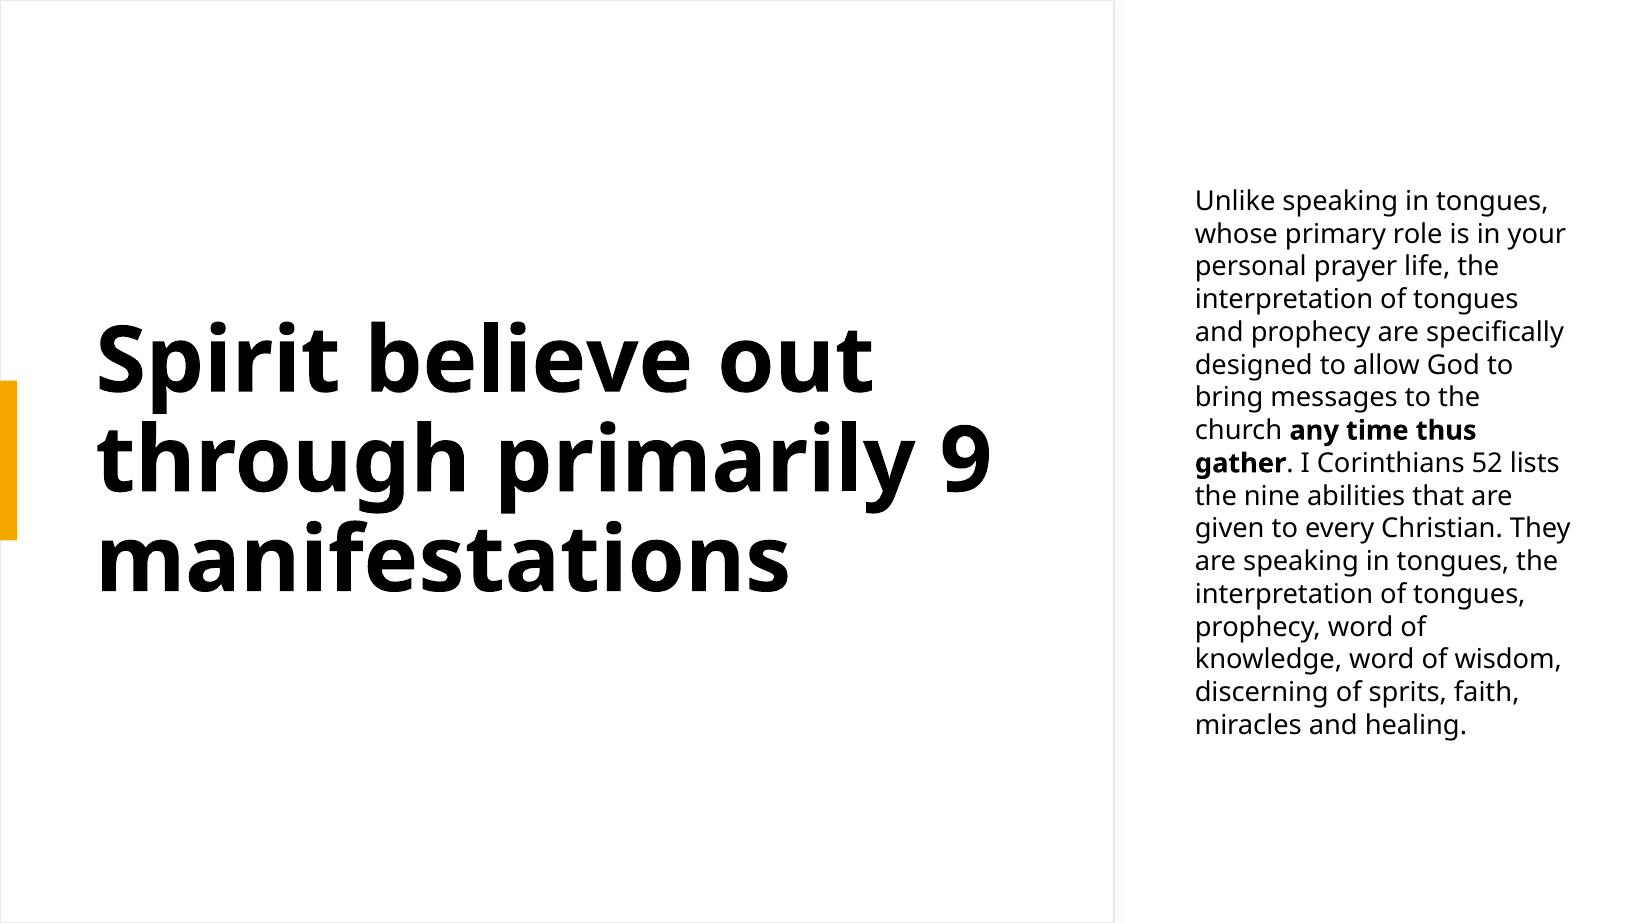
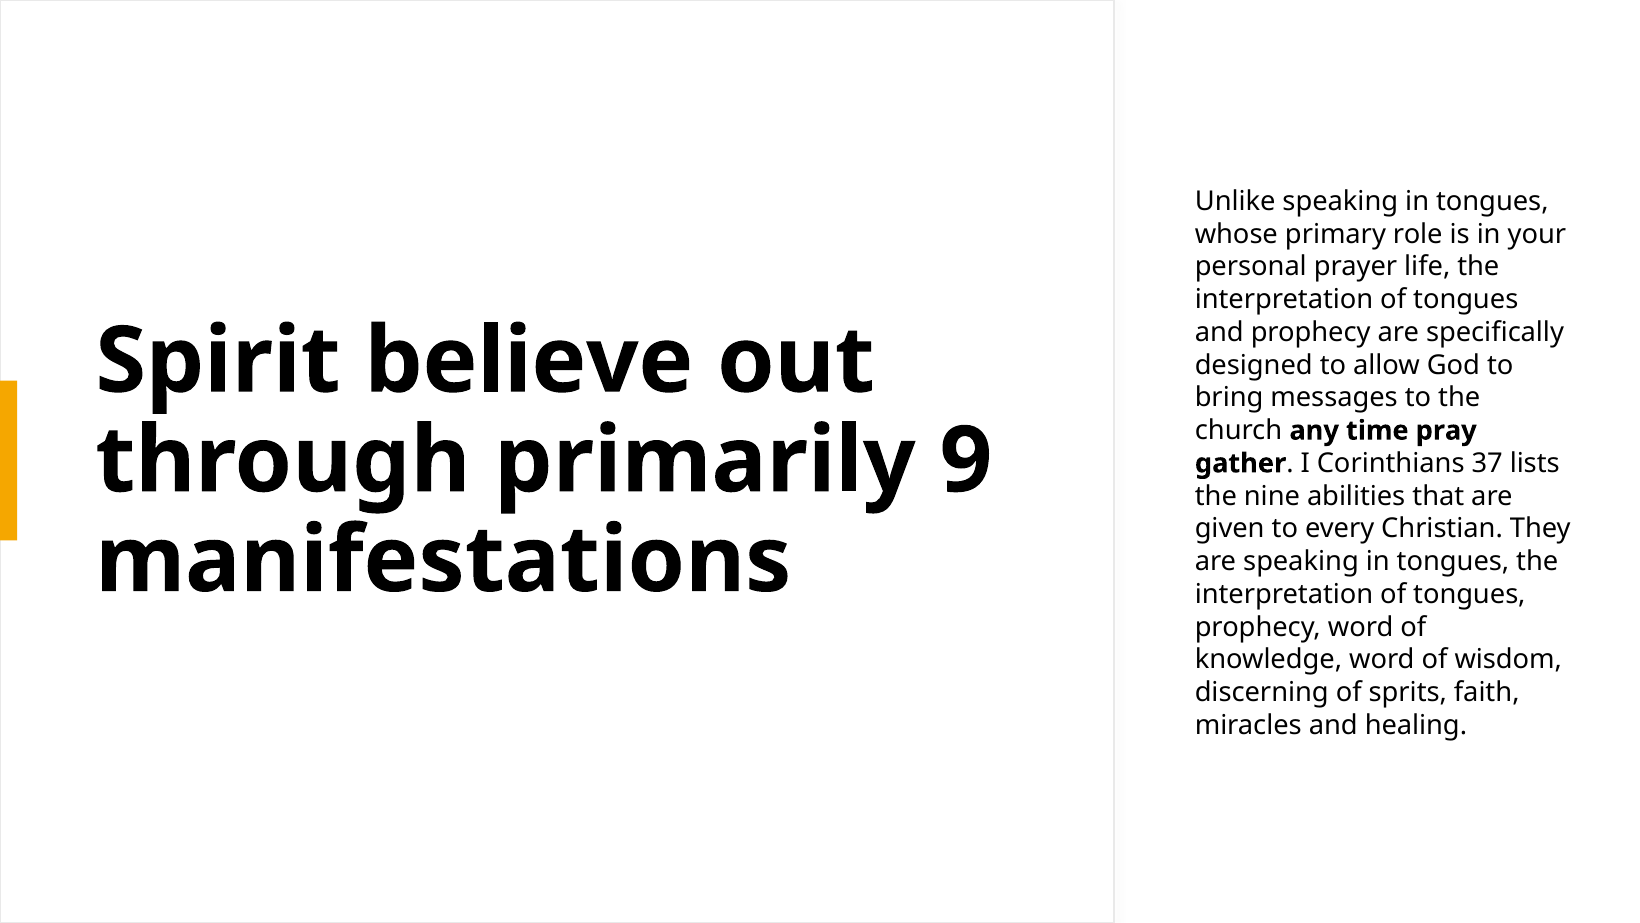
thus: thus -> pray
52: 52 -> 37
